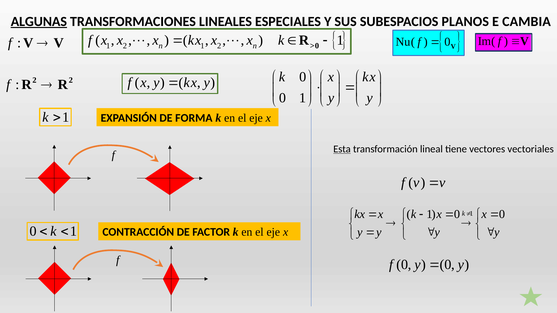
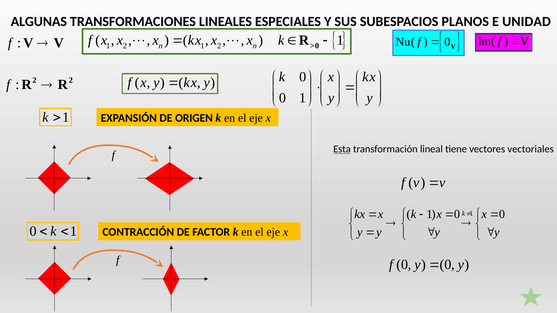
ALGUNAS underline: present -> none
CAMBIA: CAMBIA -> UNIDAD
FORMA: FORMA -> ORIGEN
